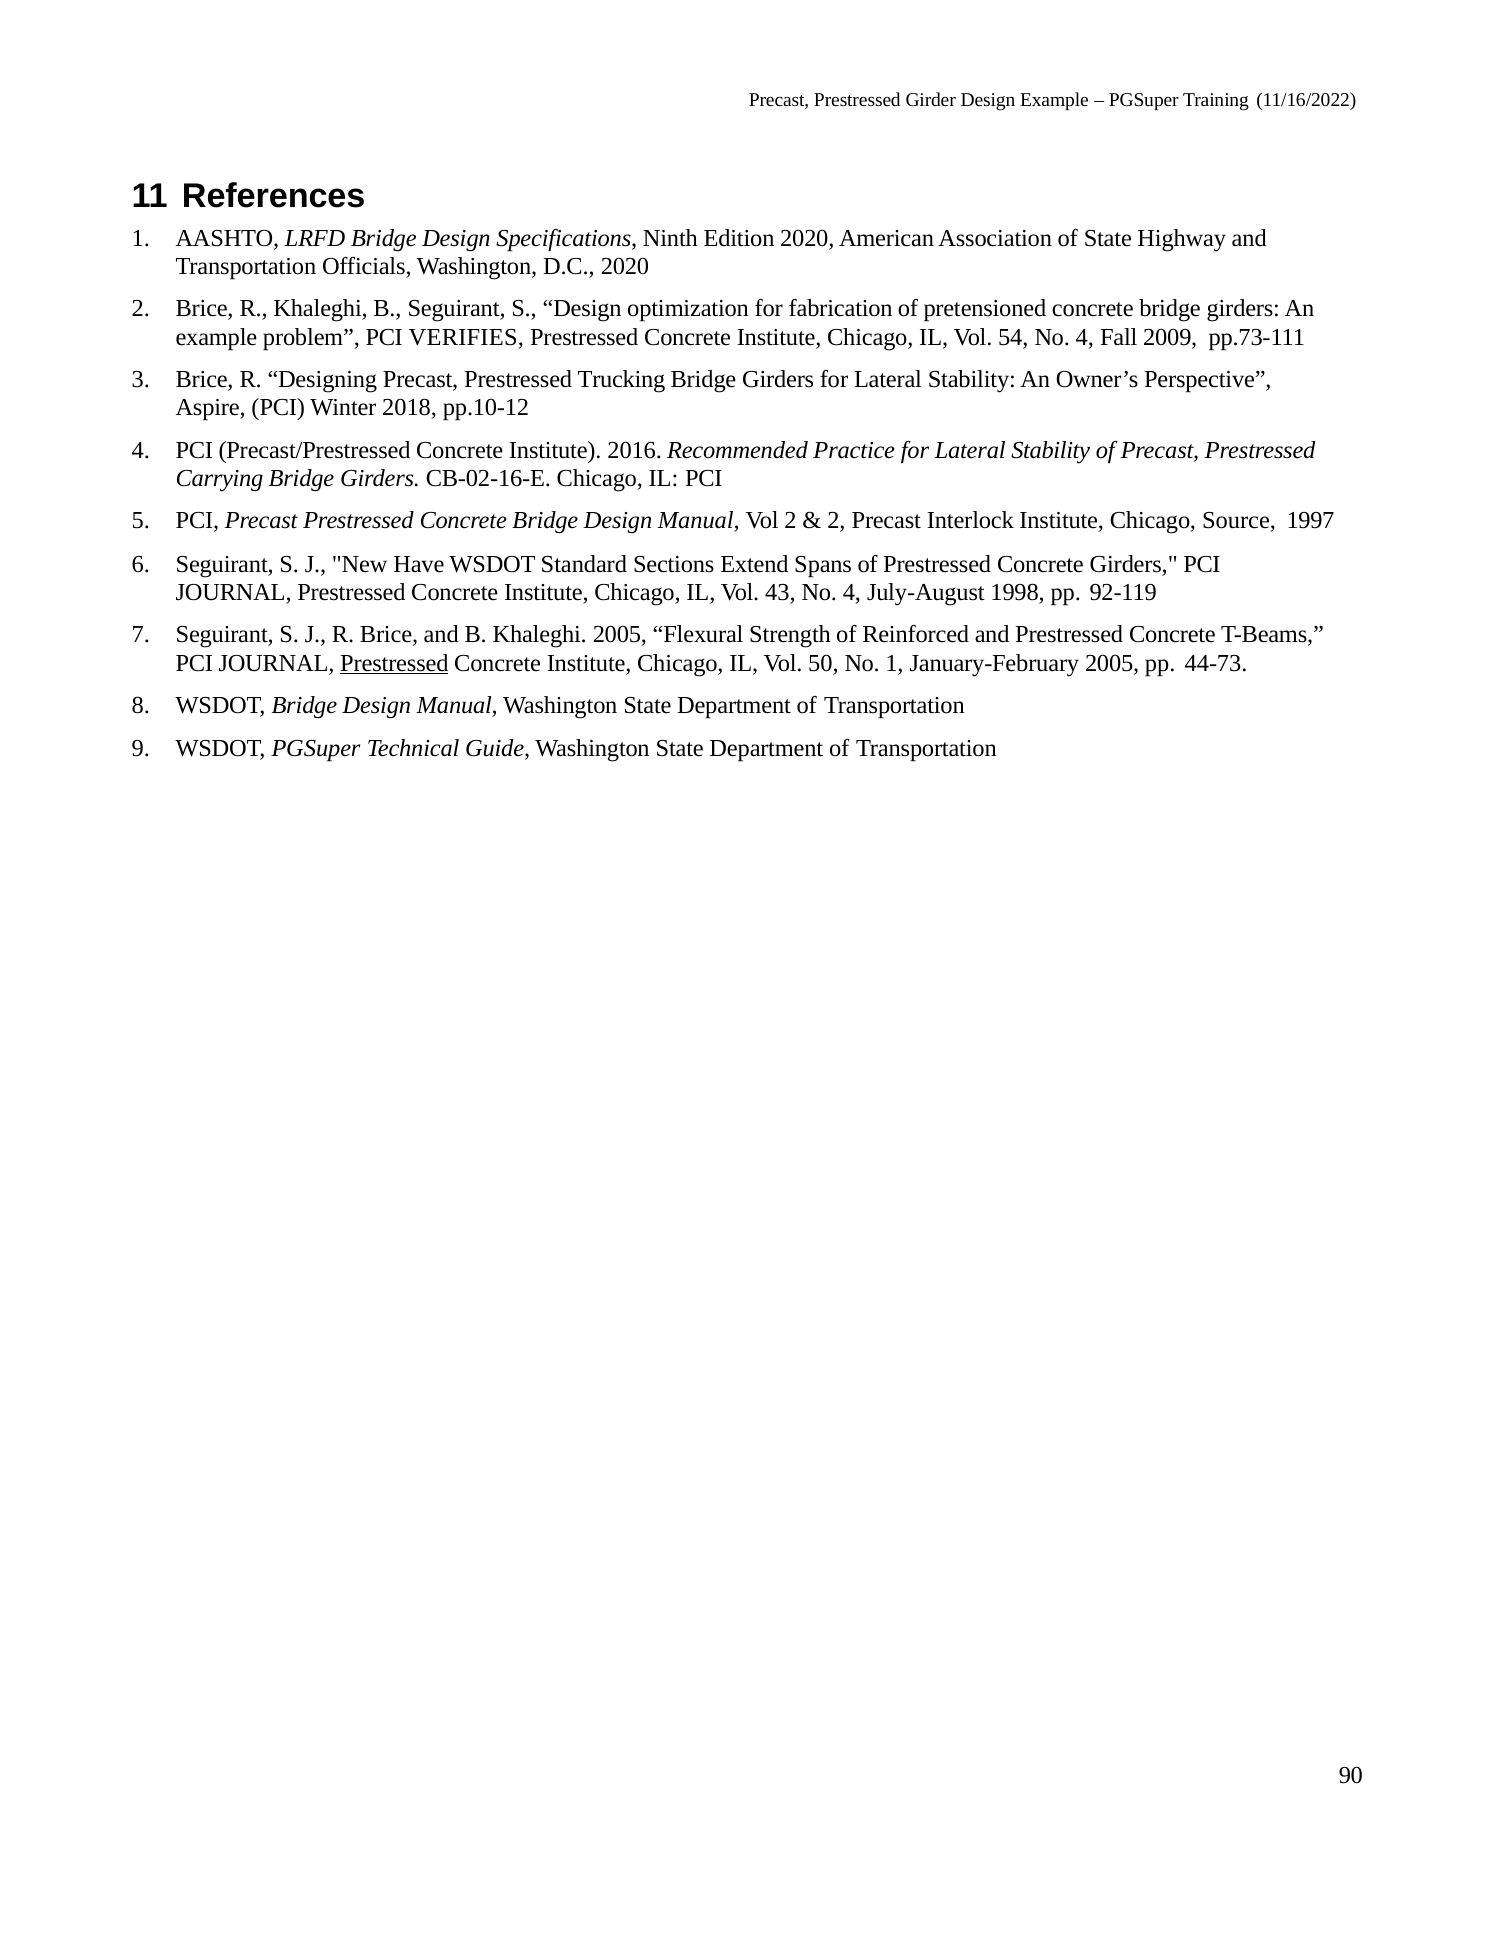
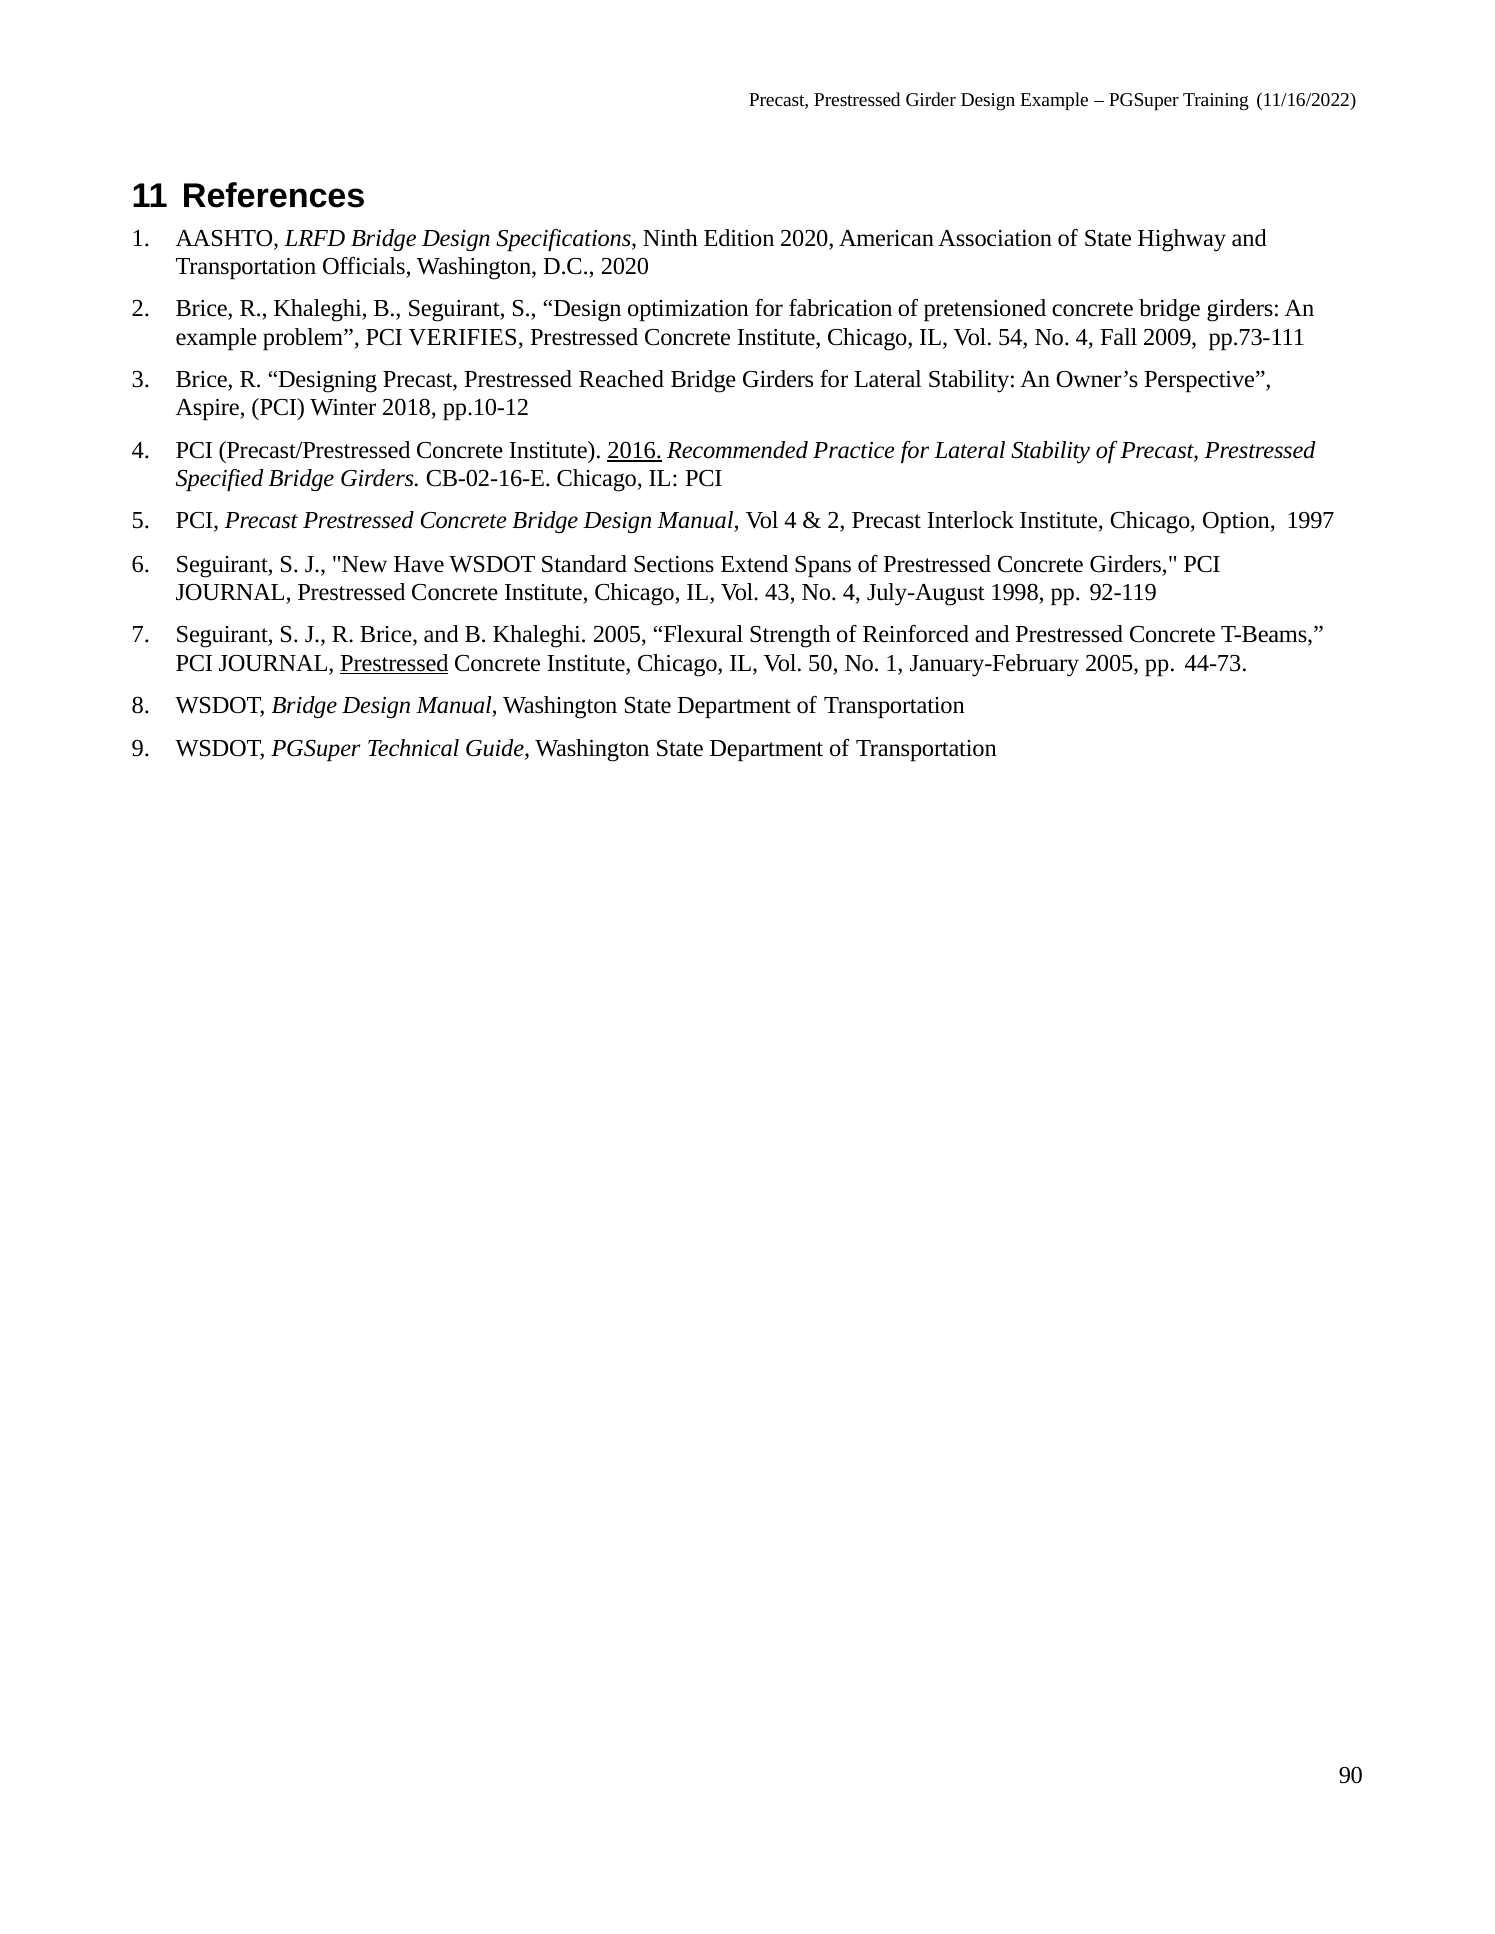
Trucking: Trucking -> Reached
2016 underline: none -> present
Carrying: Carrying -> Specified
Vol 2: 2 -> 4
Source: Source -> Option
